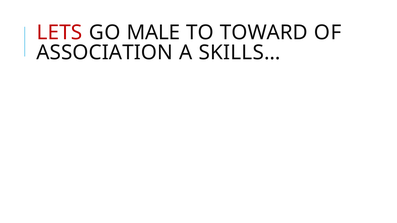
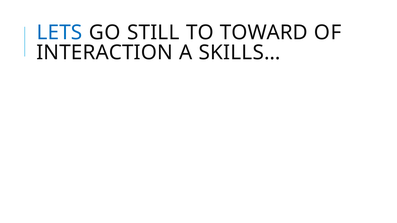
LETS colour: red -> blue
MALE: MALE -> STILL
ASSOCIATION: ASSOCIATION -> INTERACTION
